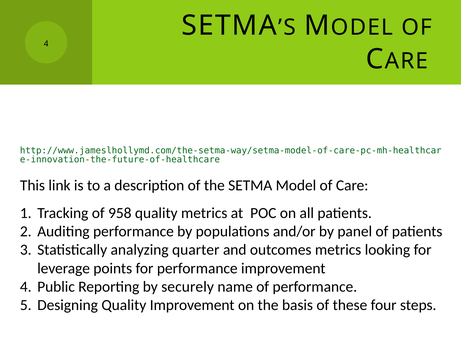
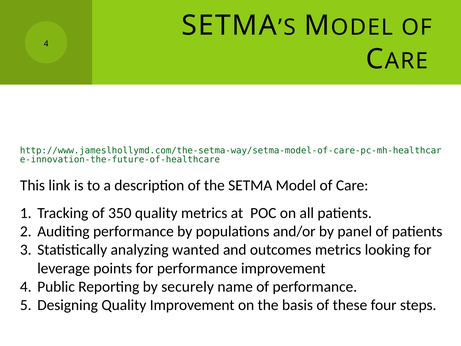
958: 958 -> 350
quarter: quarter -> wanted
